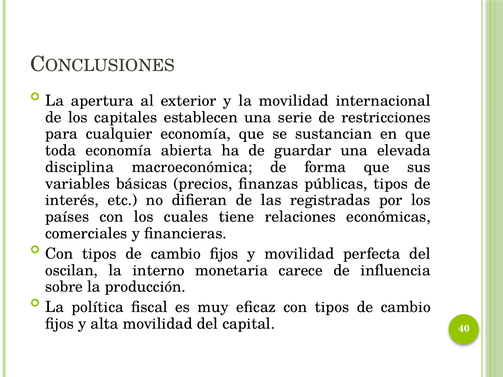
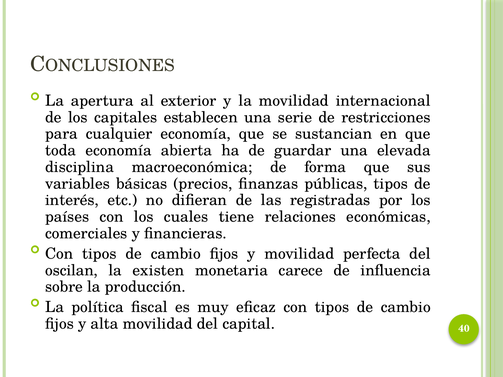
interno: interno -> existen
